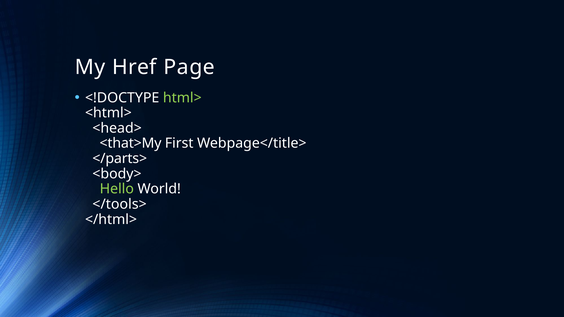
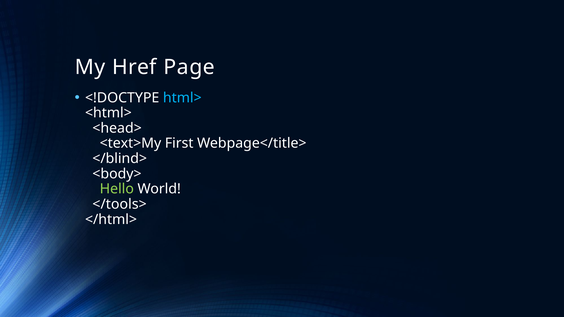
html> colour: light green -> light blue
<that>My: <that>My -> <text>My
</parts>: </parts> -> </blind>
